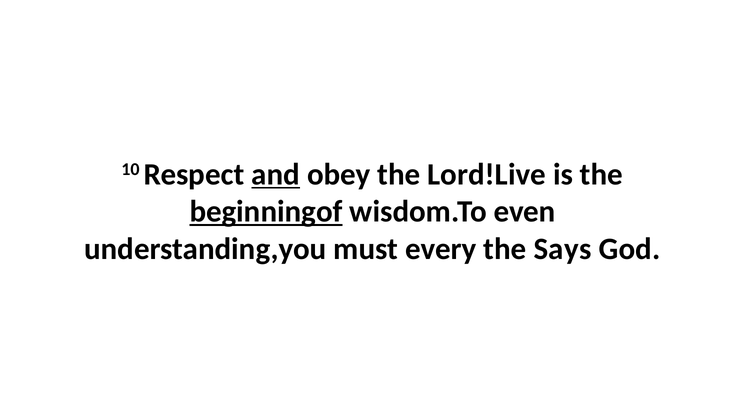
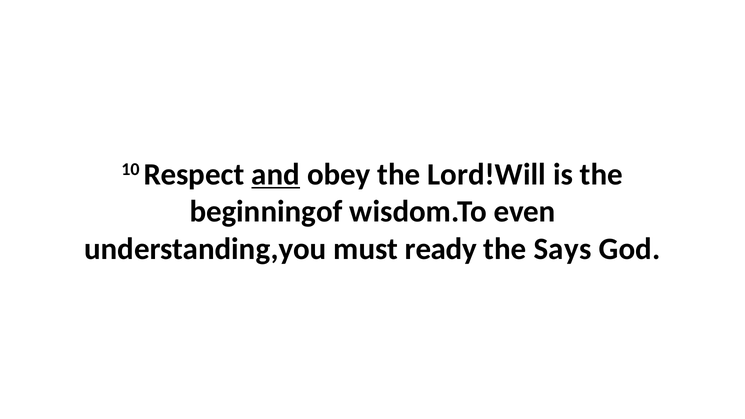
Lord!Live: Lord!Live -> Lord!Will
beginningof underline: present -> none
every: every -> ready
